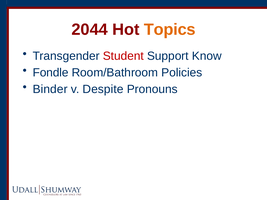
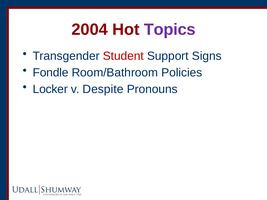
2044: 2044 -> 2004
Topics colour: orange -> purple
Know: Know -> Signs
Binder: Binder -> Locker
